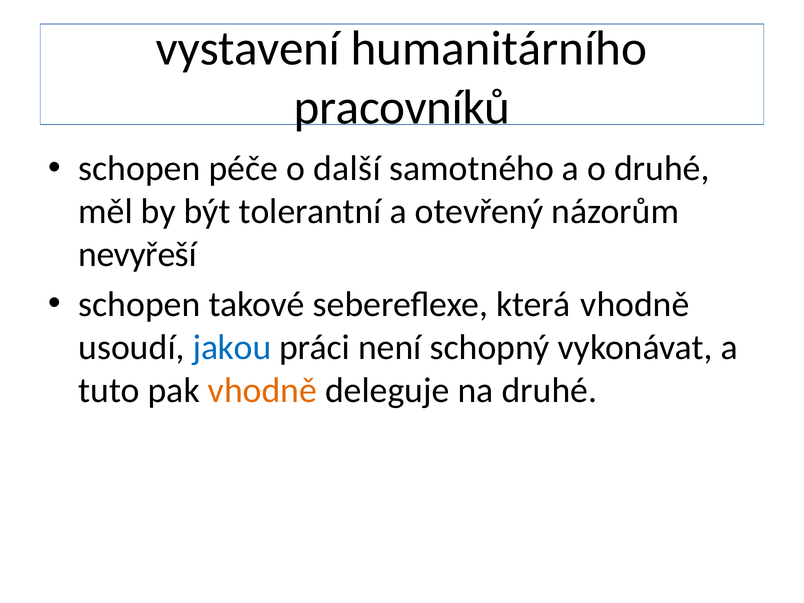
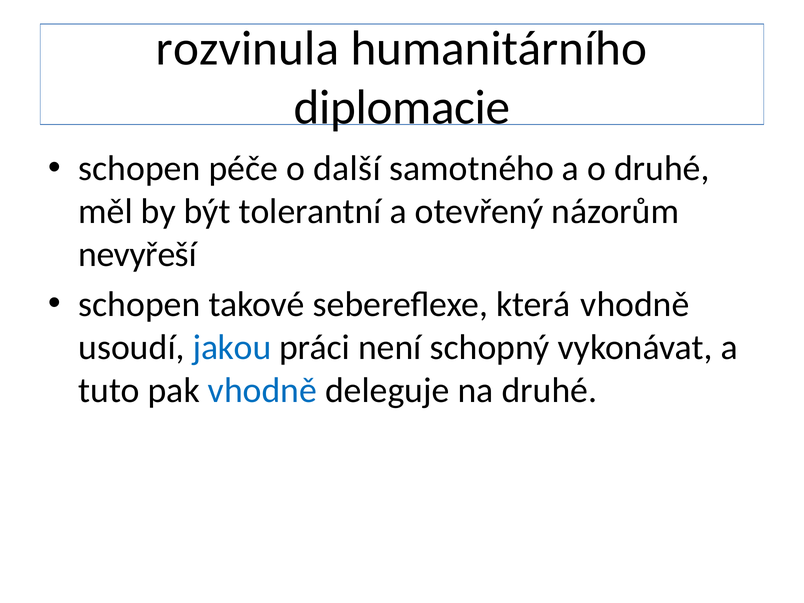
vystavení: vystavení -> rozvinula
pracovníků: pracovníků -> diplomacie
vhodně at (262, 390) colour: orange -> blue
